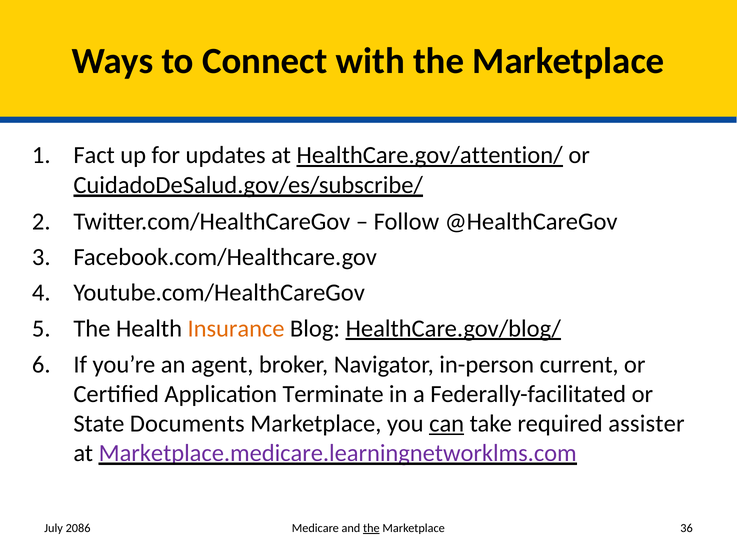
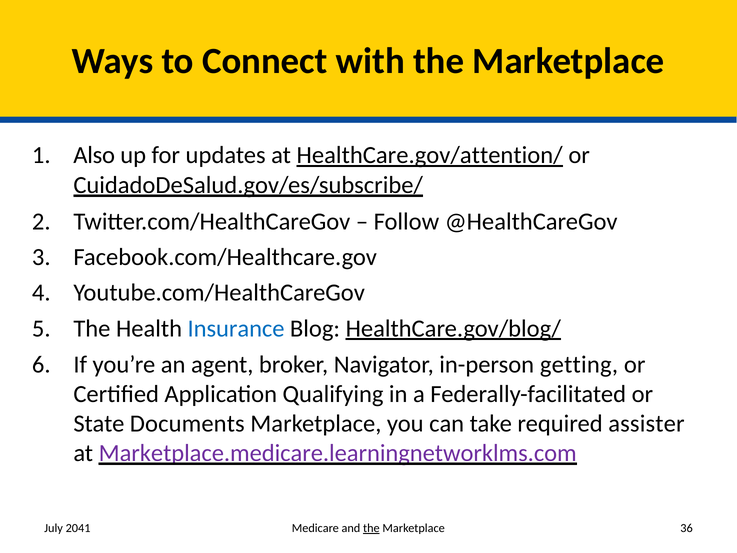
Fact: Fact -> Also
Insurance colour: orange -> blue
current: current -> getting
Terminate: Terminate -> Qualifying
can underline: present -> none
2086: 2086 -> 2041
